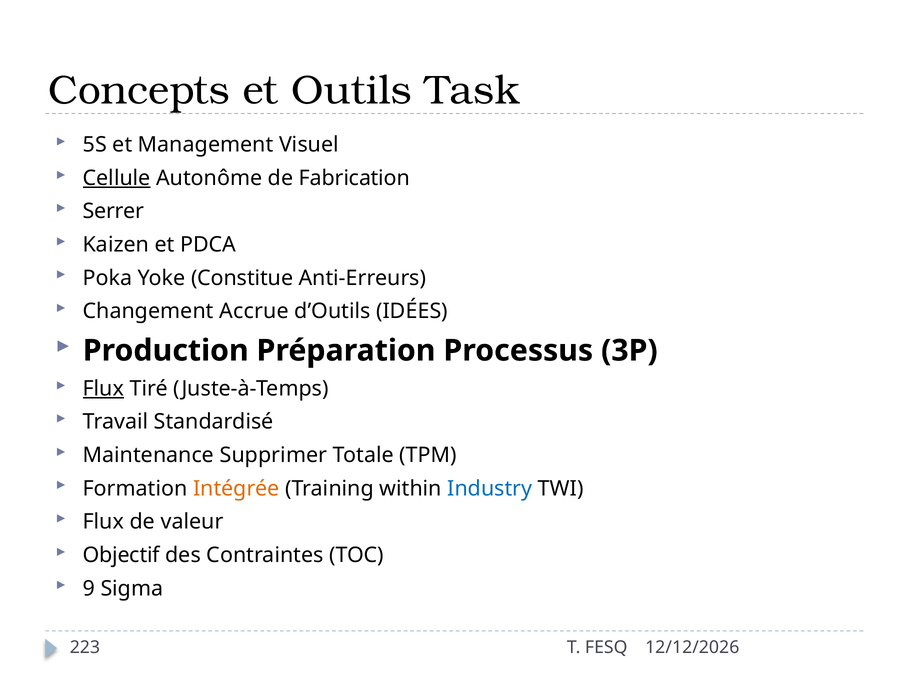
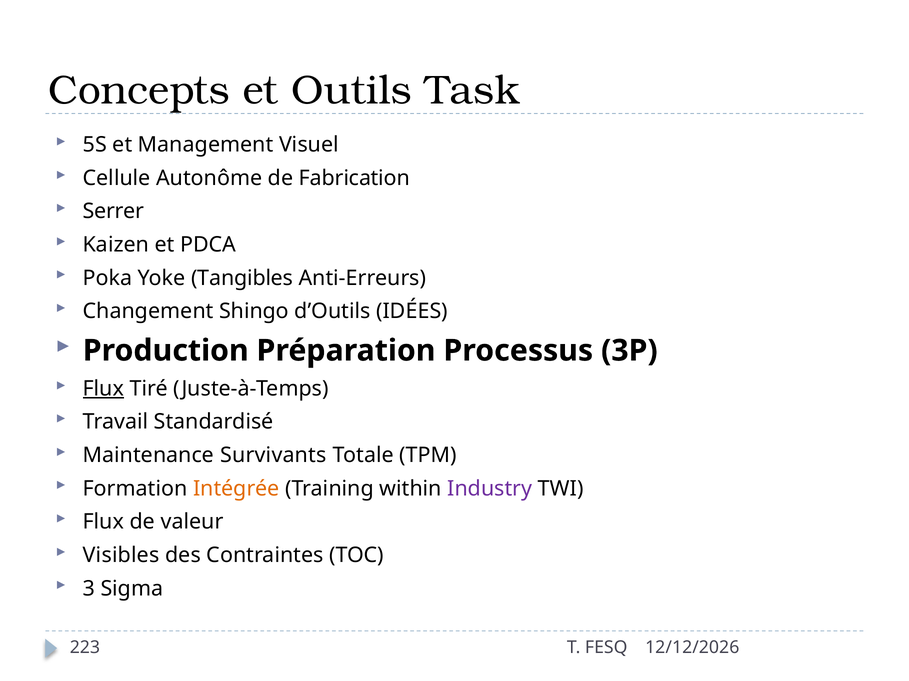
Cellule underline: present -> none
Constitue: Constitue -> Tangibles
Accrue: Accrue -> Shingo
Supprimer: Supprimer -> Survivants
Industry colour: blue -> purple
Objectif: Objectif -> Visibles
9: 9 -> 3
